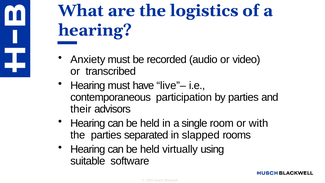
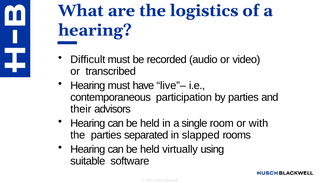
Anxiety: Anxiety -> Difficult
